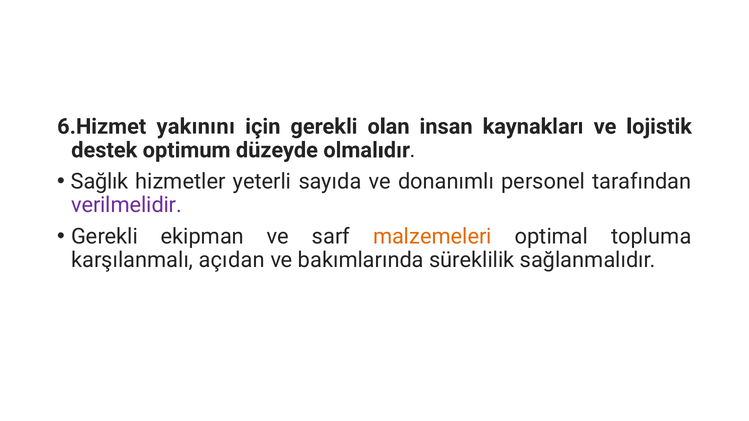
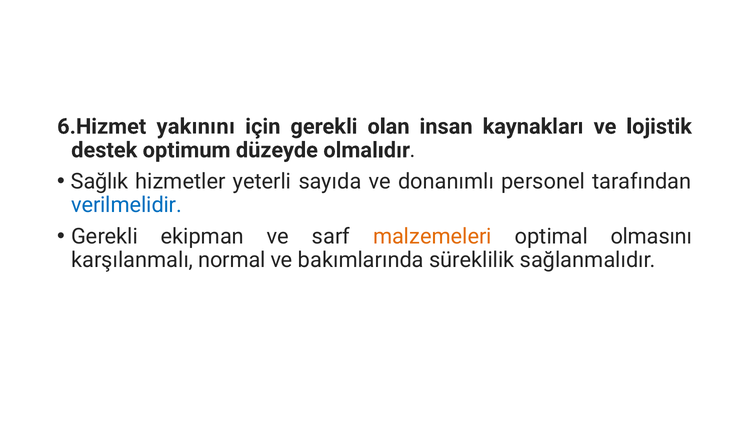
verilmelidir colour: purple -> blue
topluma: topluma -> olmasını
açıdan: açıdan -> normal
